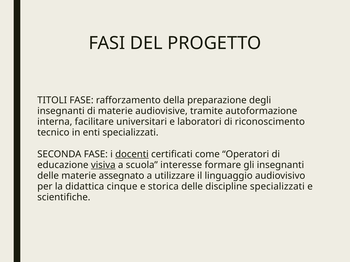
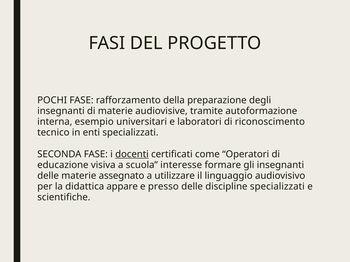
TITOLI: TITOLI -> POCHI
facilitare: facilitare -> esempio
visiva underline: present -> none
cinque: cinque -> appare
storica: storica -> presso
